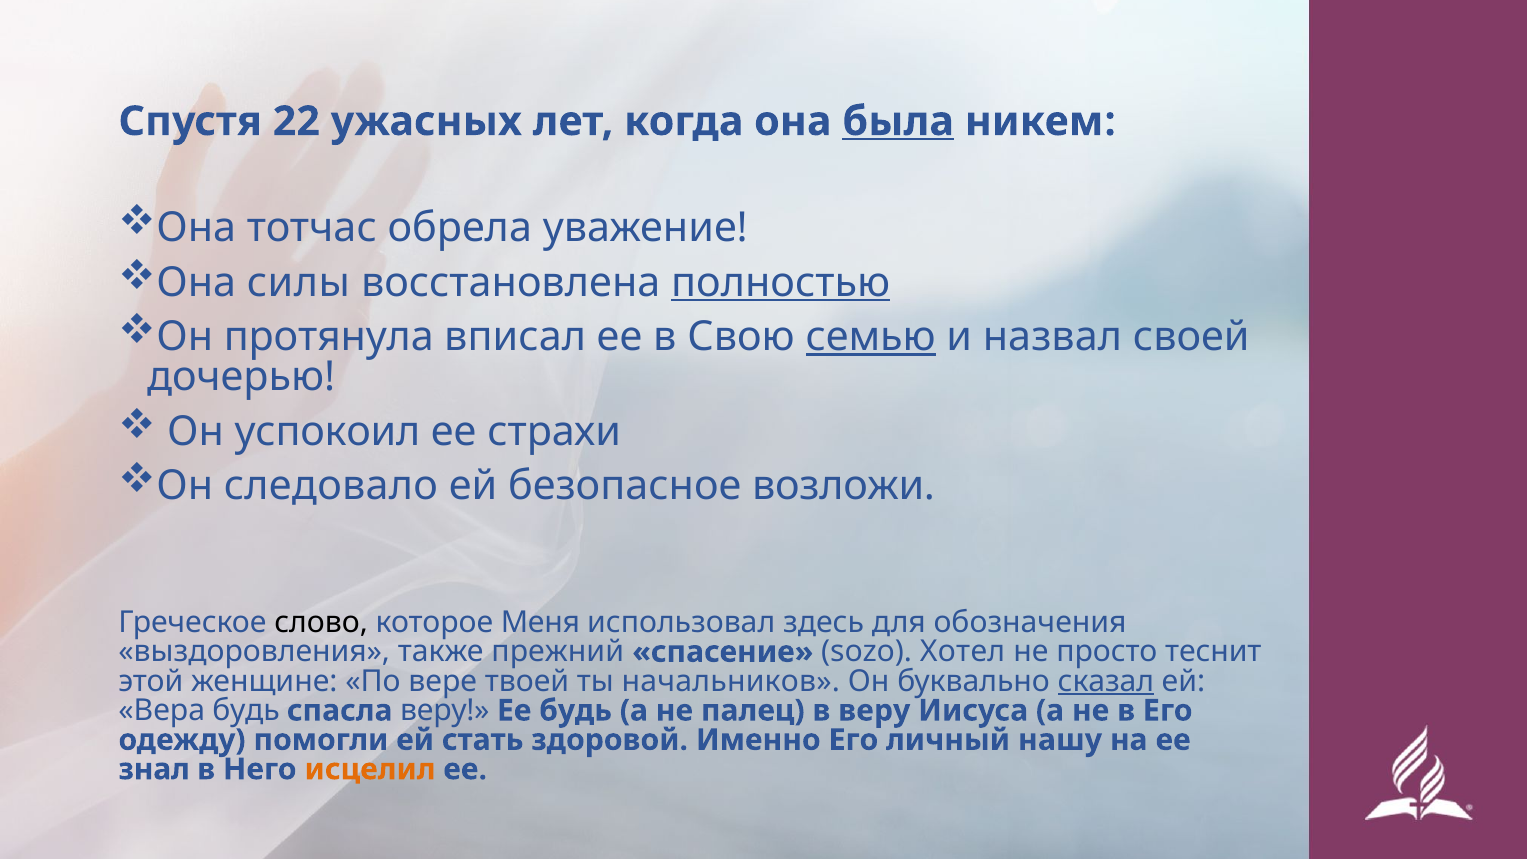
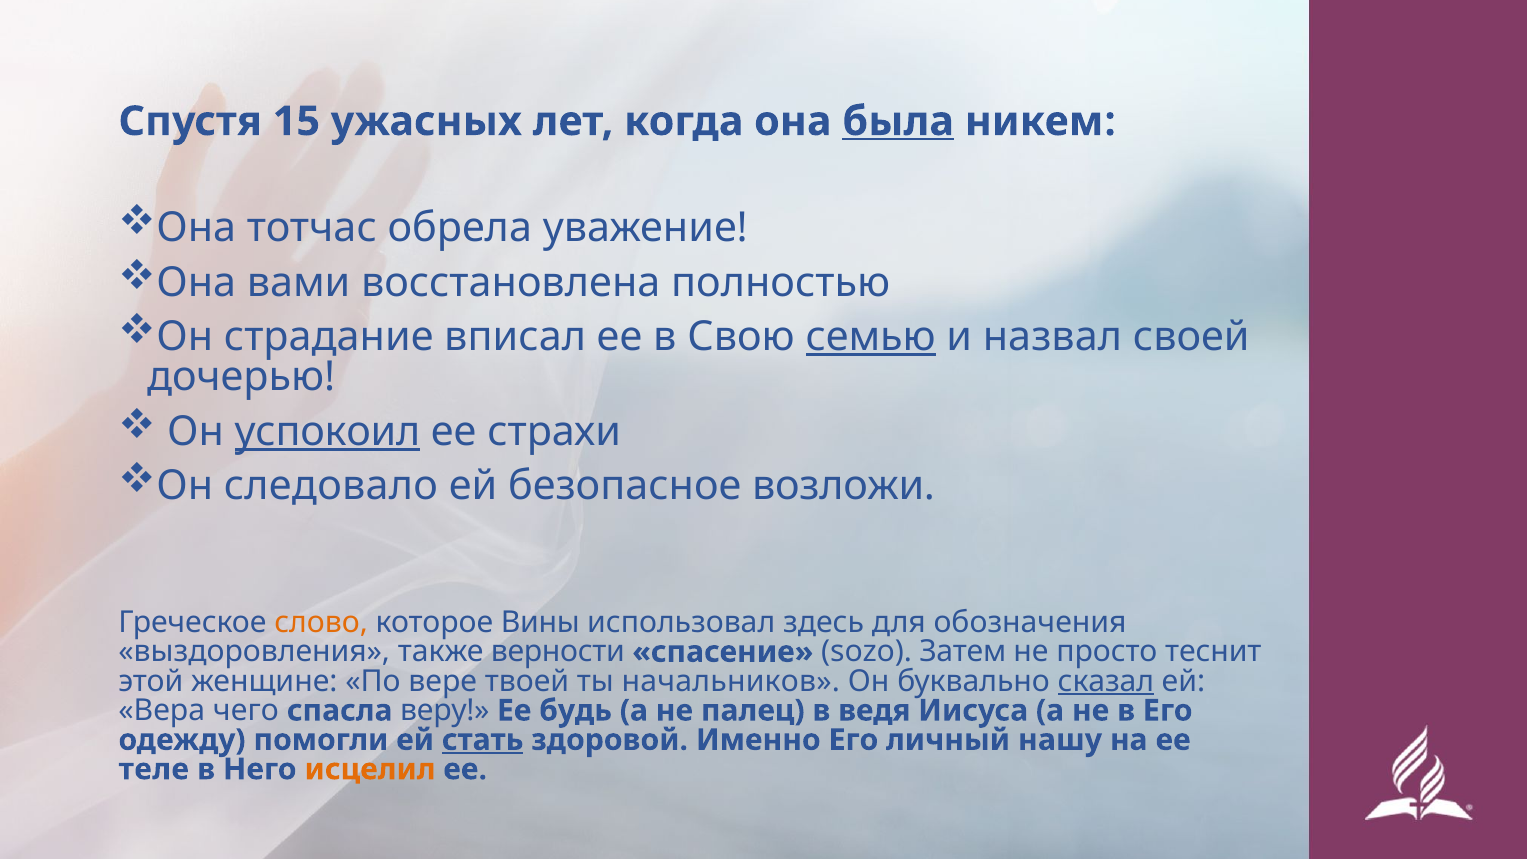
22: 22 -> 15
силы: силы -> вами
полностью underline: present -> none
протянула: протянула -> страдание
успокоил underline: none -> present
слово colour: black -> orange
Меня: Меня -> Вины
прежний: прежний -> верности
Хотел: Хотел -> Затем
Вера будь: будь -> чего
в веру: веру -> ведя
стать underline: none -> present
знал: знал -> теле
